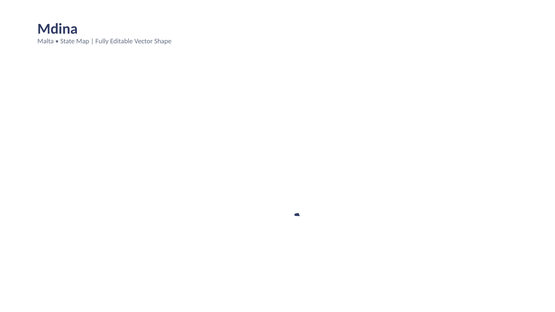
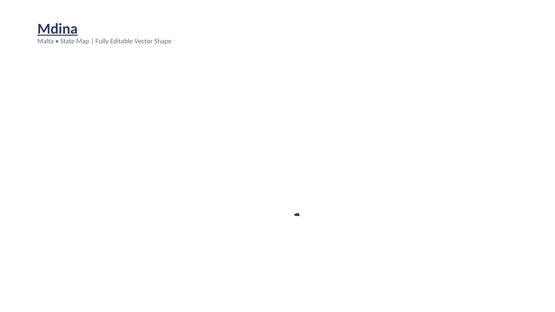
Mdina underline: none -> present
